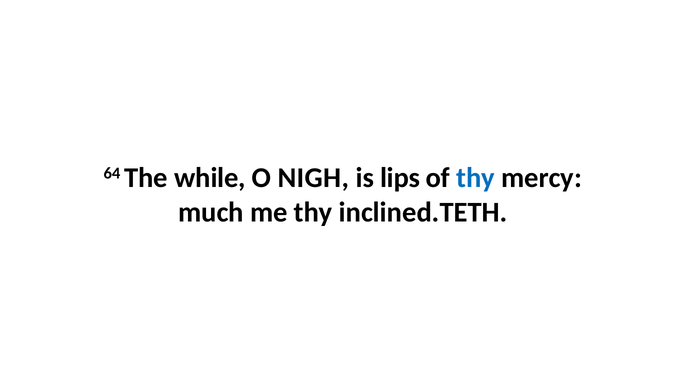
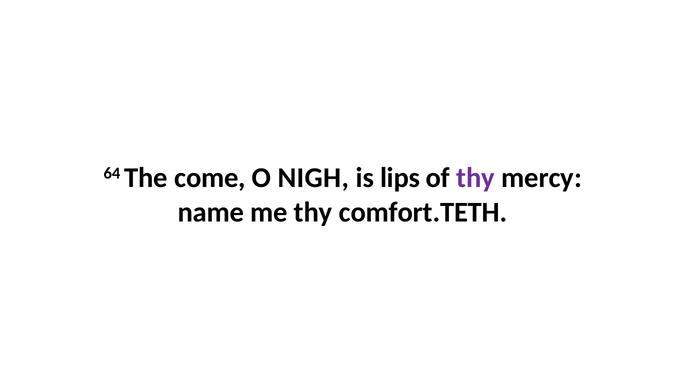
while: while -> come
thy at (476, 178) colour: blue -> purple
much: much -> name
inclined.TETH: inclined.TETH -> comfort.TETH
